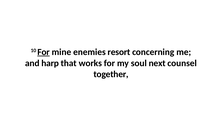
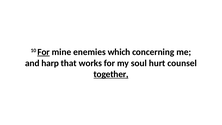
resort: resort -> which
next: next -> hurt
together underline: none -> present
